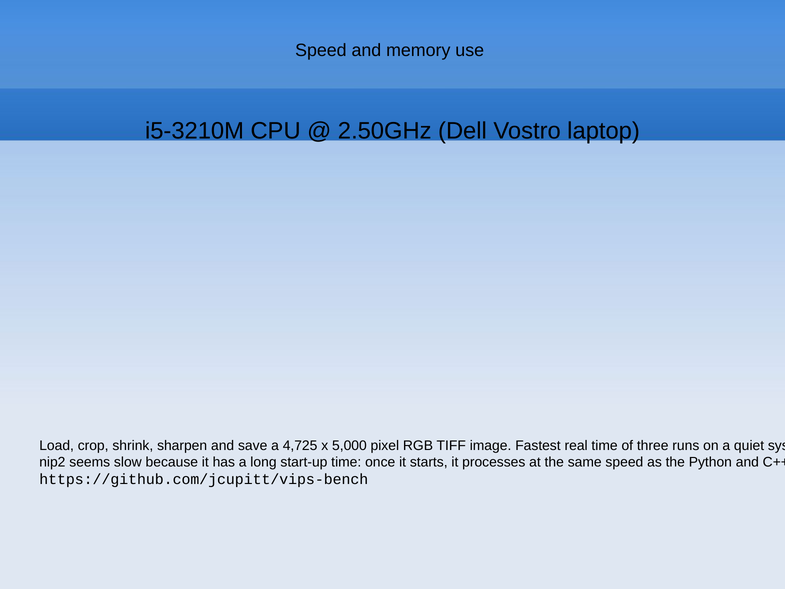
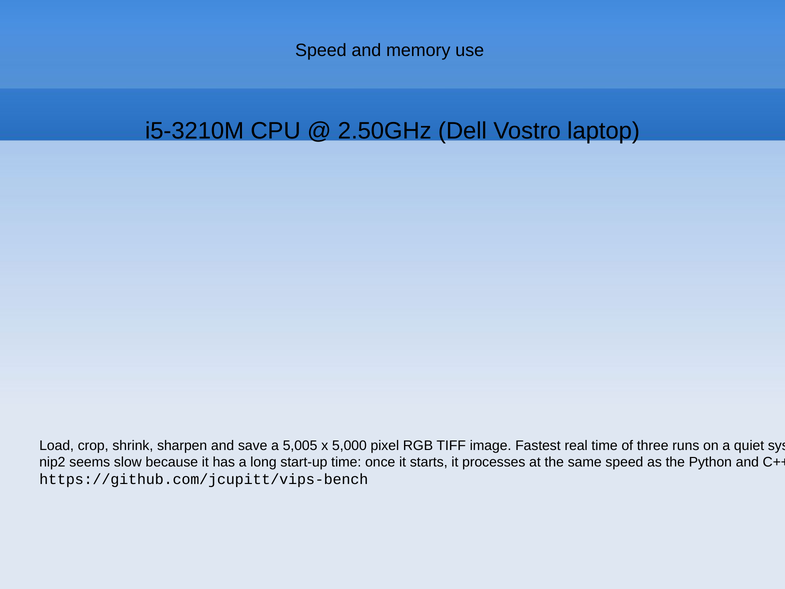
4,725: 4,725 -> 5,005
